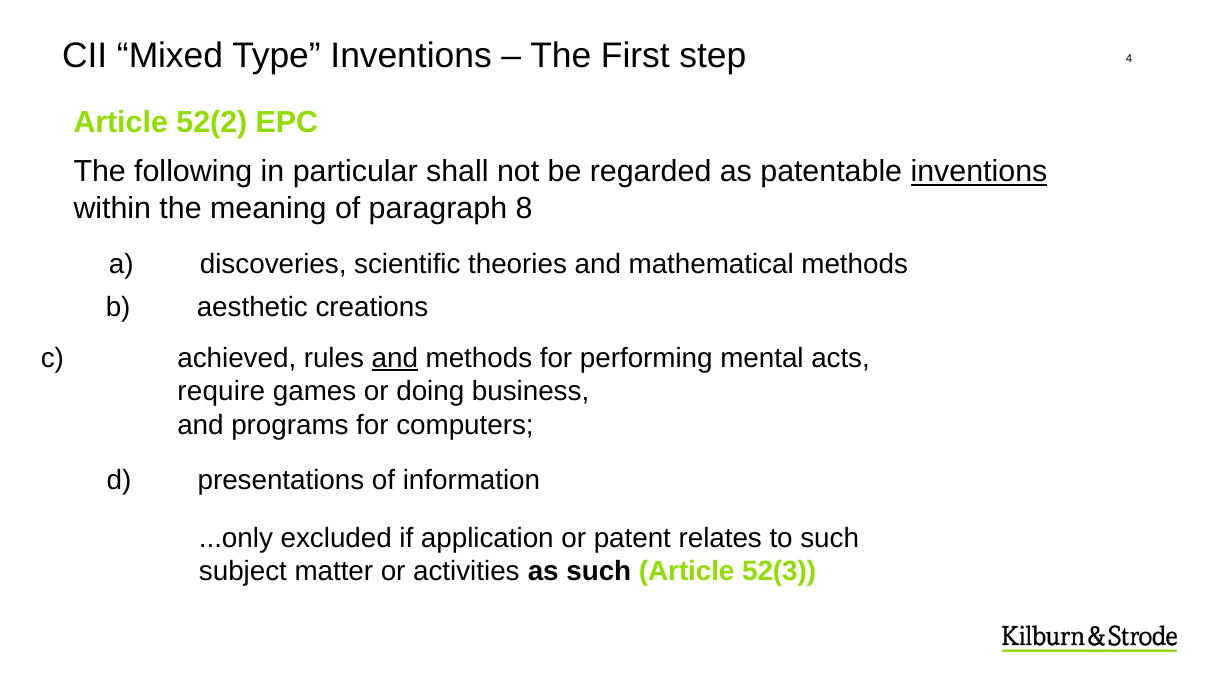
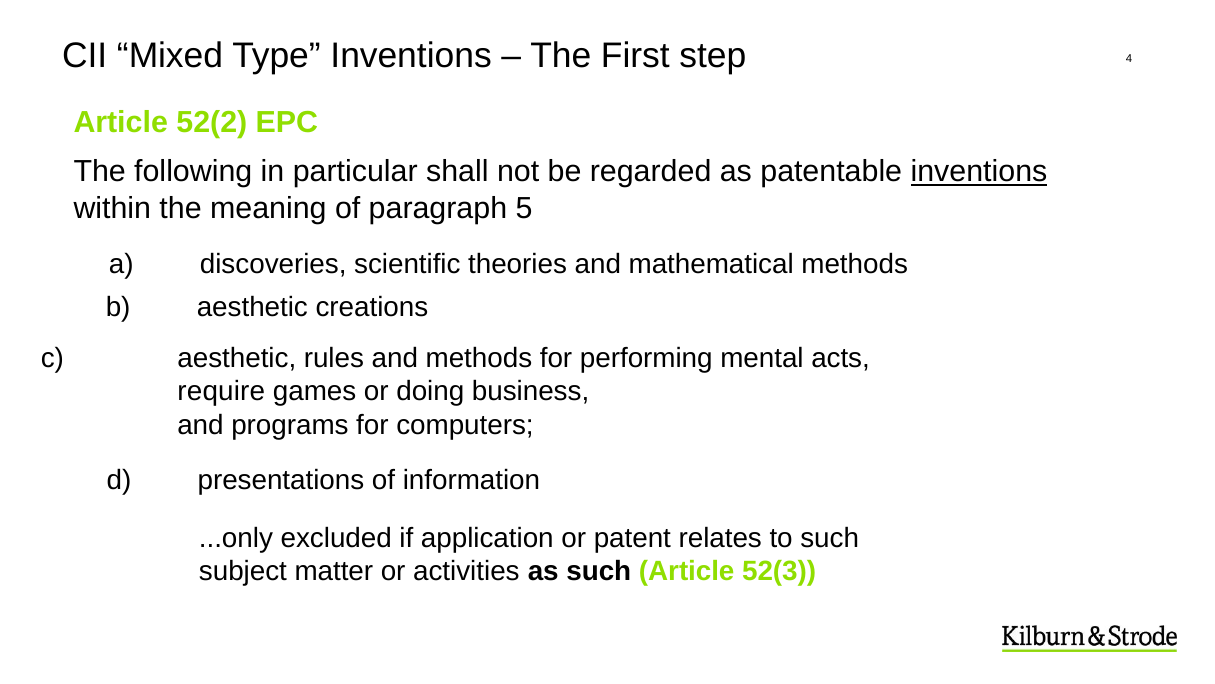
8: 8 -> 5
c achieved: achieved -> aesthetic
and at (395, 358) underline: present -> none
